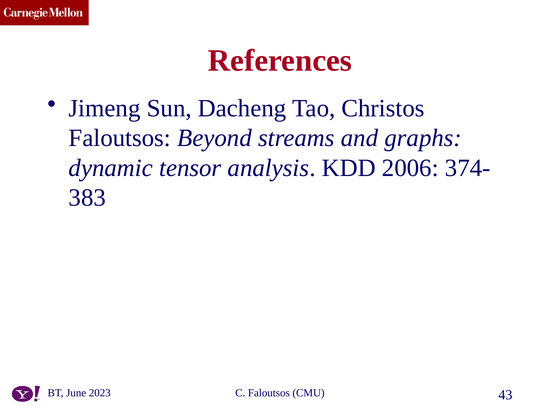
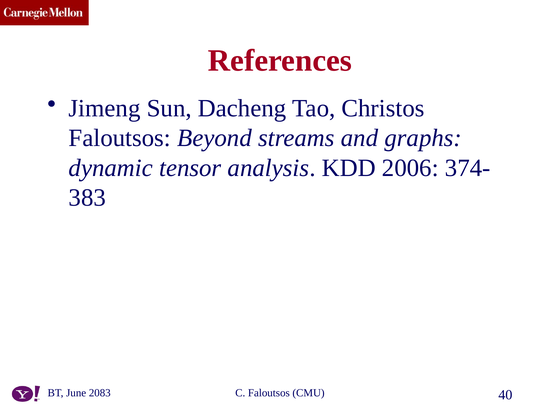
2023: 2023 -> 2083
43: 43 -> 40
